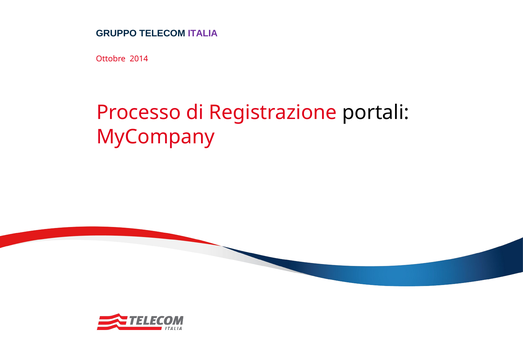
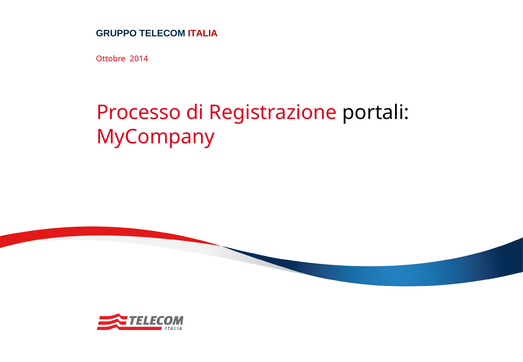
ITALIA colour: purple -> red
